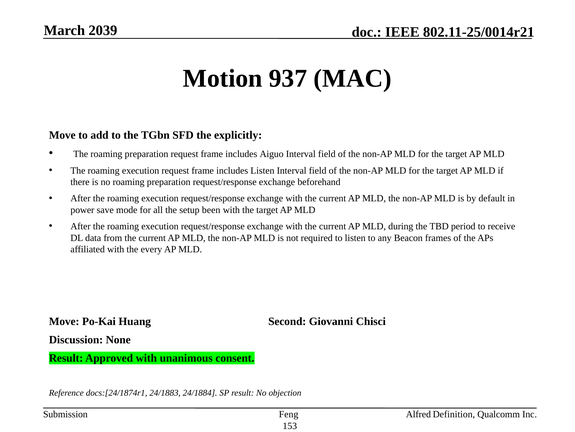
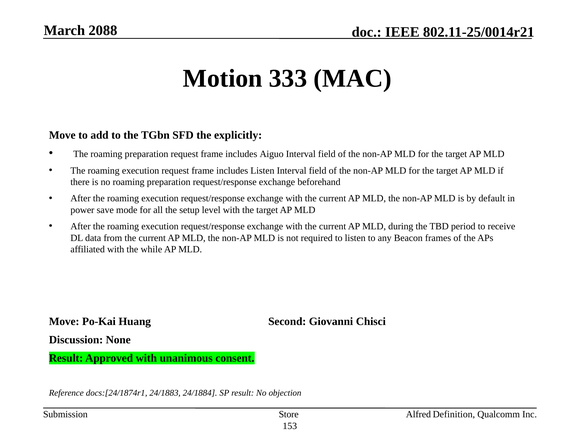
2039: 2039 -> 2088
937: 937 -> 333
been: been -> level
every: every -> while
Feng: Feng -> Store
